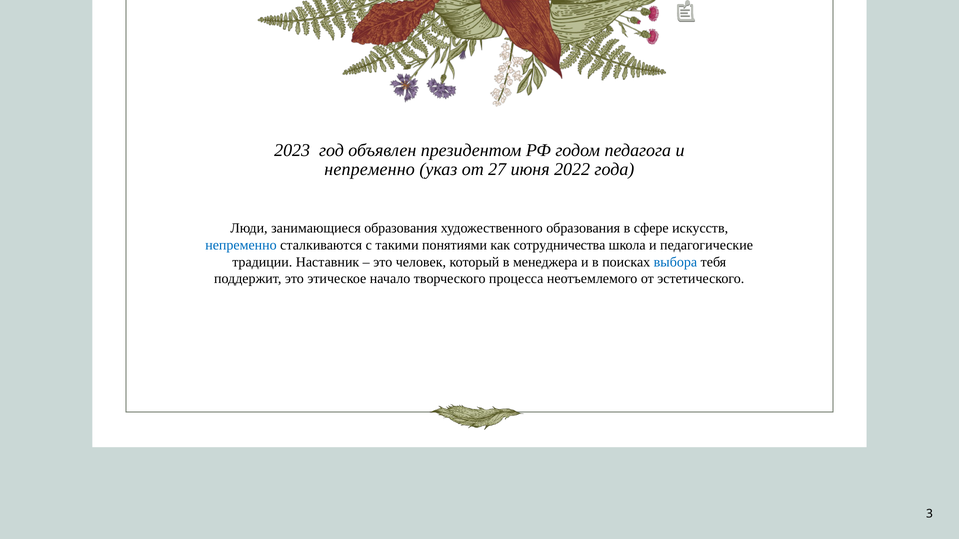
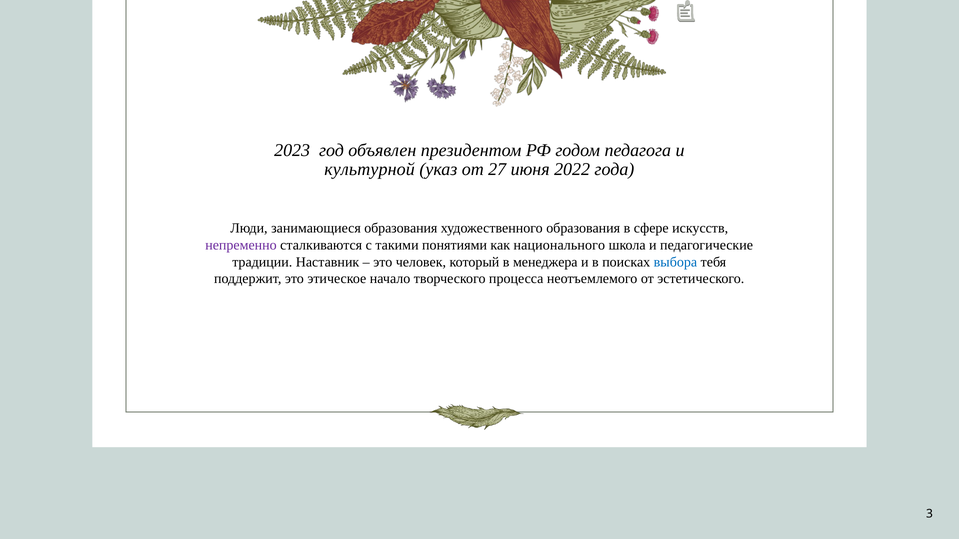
непременно at (370, 170): непременно -> культурной
непременно at (241, 245) colour: blue -> purple
сотрудничества: сотрудничества -> национального
